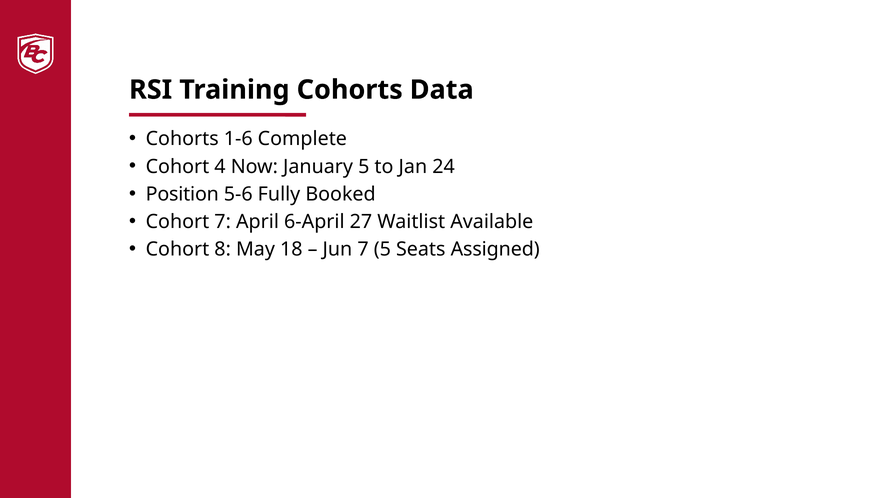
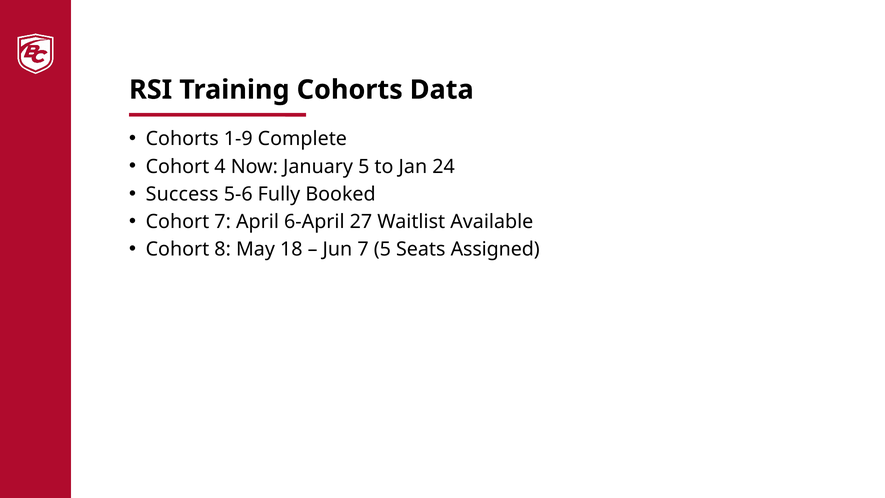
1-6: 1-6 -> 1-9
Position: Position -> Success
